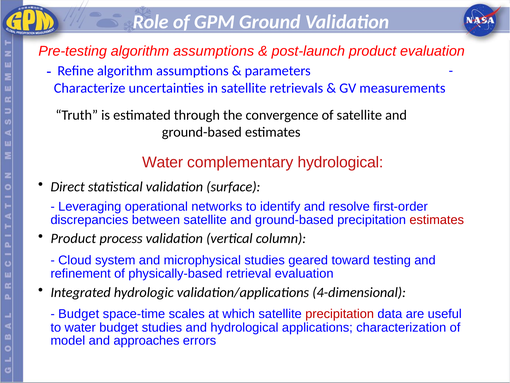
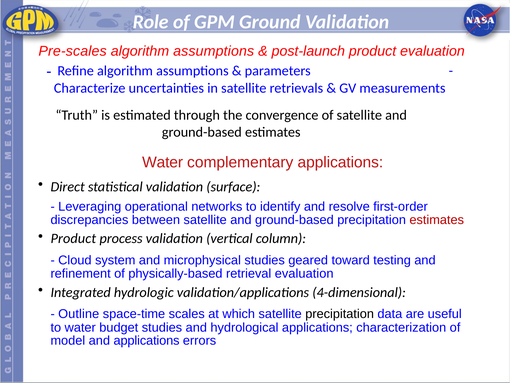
Pre-testing: Pre-testing -> Pre-scales
complementary hydrological: hydrological -> applications
Budget at (79, 314): Budget -> Outline
precipitation at (340, 314) colour: red -> black
and approaches: approaches -> applications
